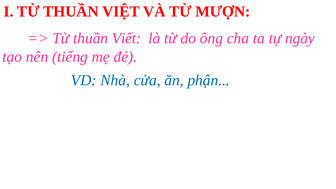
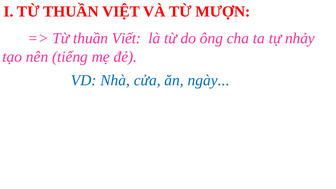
ngày: ngày -> nhảy
phận: phận -> ngày
